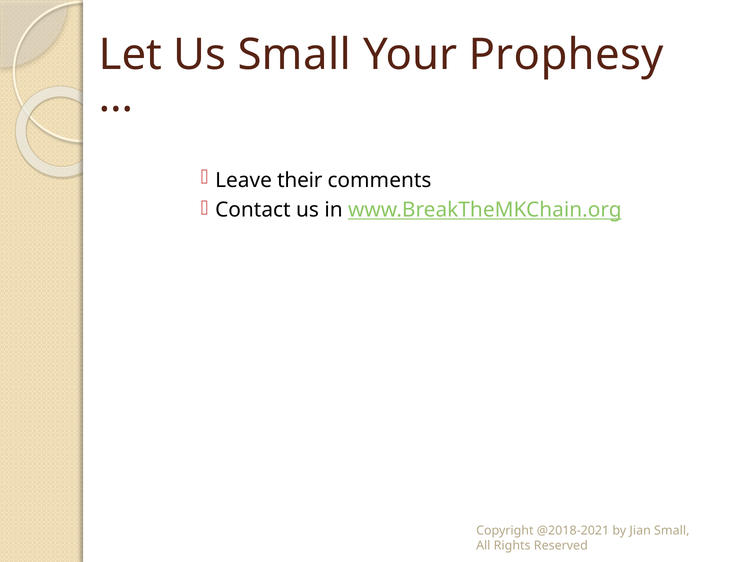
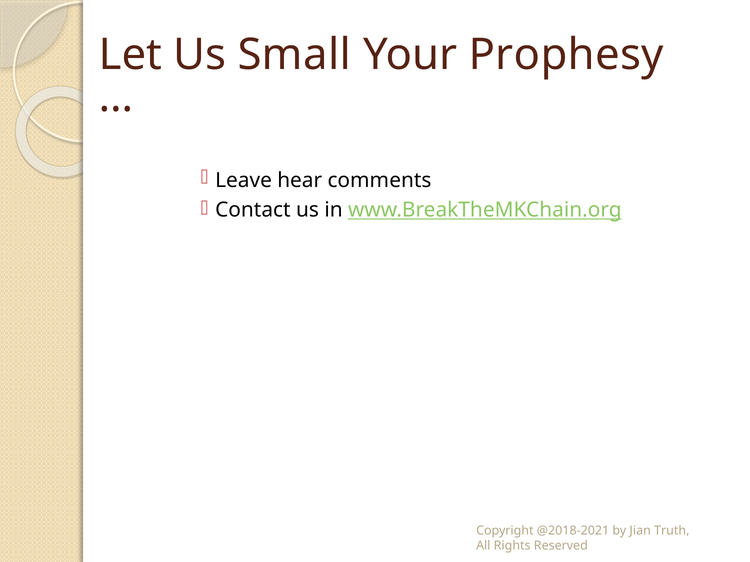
their: their -> hear
Jian Small: Small -> Truth
